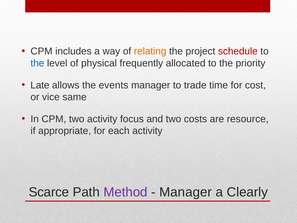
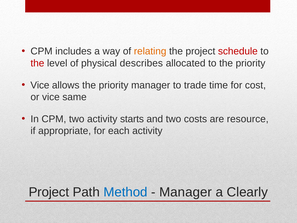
the at (37, 63) colour: blue -> red
frequently: frequently -> describes
Late at (40, 85): Late -> Vice
allows the events: events -> priority
focus: focus -> starts
Scarce at (49, 192): Scarce -> Project
Method colour: purple -> blue
